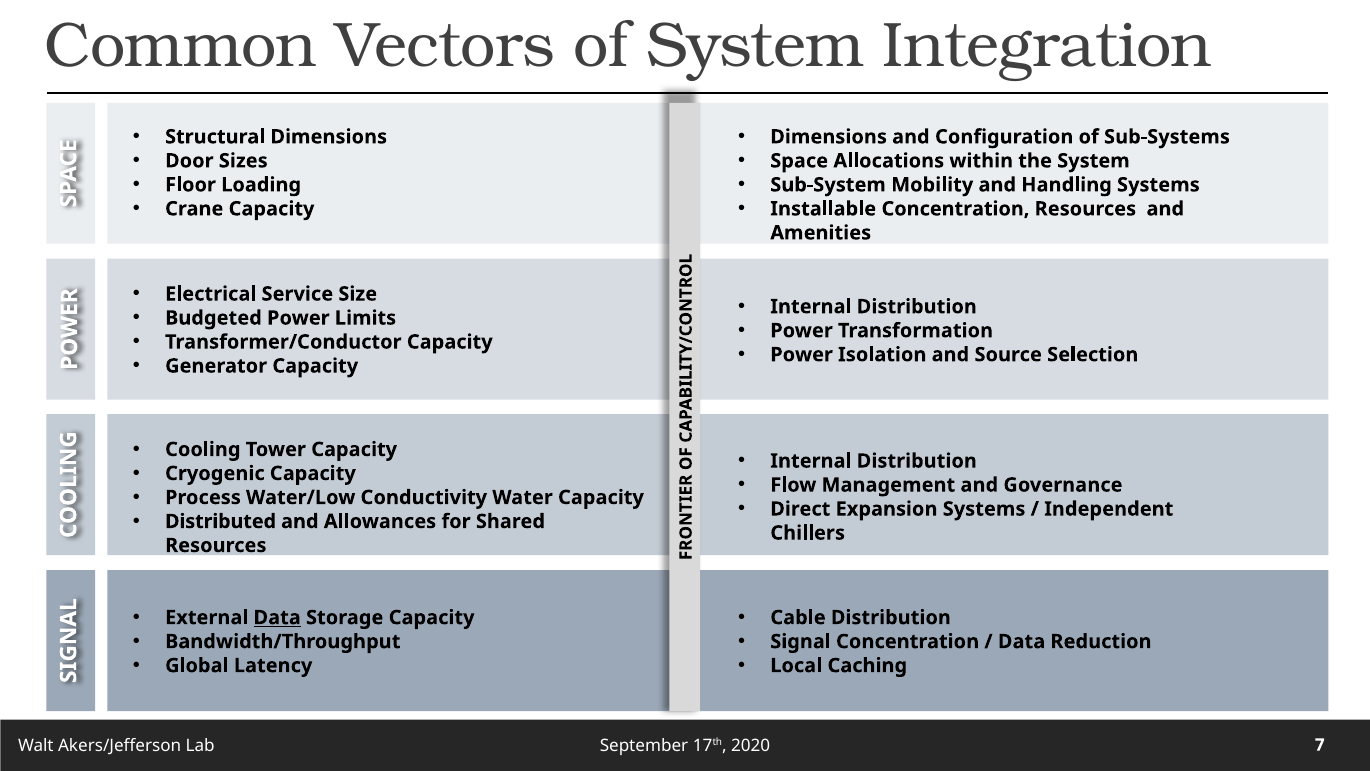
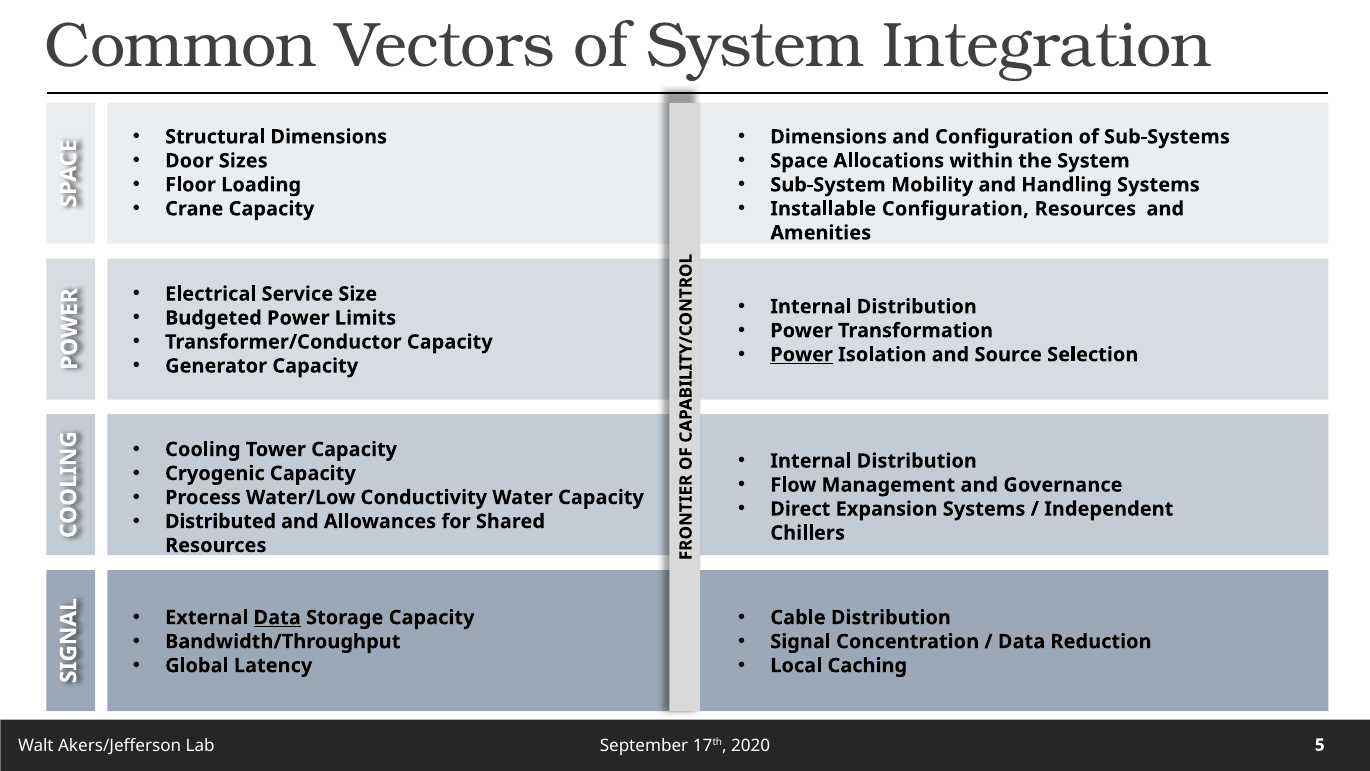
Installable Concentration: Concentration -> Configuration
Power at (802, 354) underline: none -> present
7: 7 -> 5
